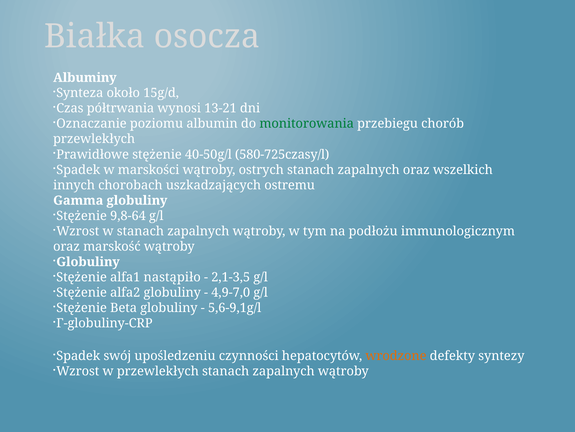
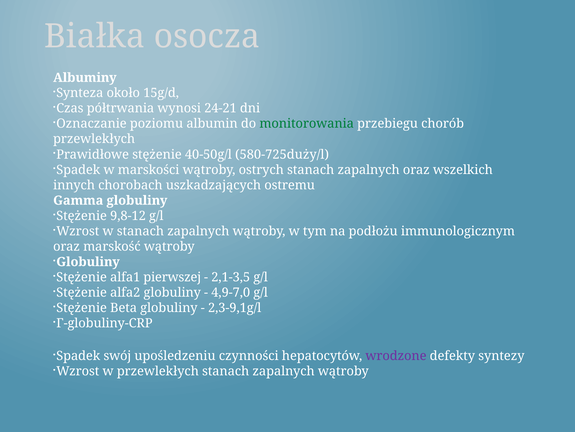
13-21: 13-21 -> 24-21
580-725czasy/l: 580-725czasy/l -> 580-725duży/l
9,8-64: 9,8-64 -> 9,8-12
nastąpiło: nastąpiło -> pierwszej
5,6-9,1g/l: 5,6-9,1g/l -> 2,3-9,1g/l
wrodzone colour: orange -> purple
